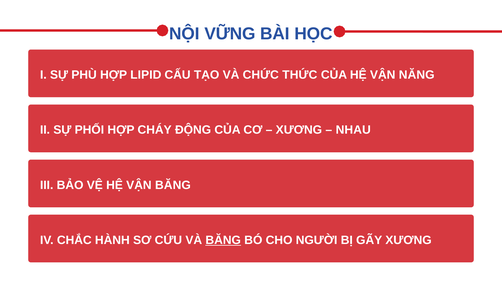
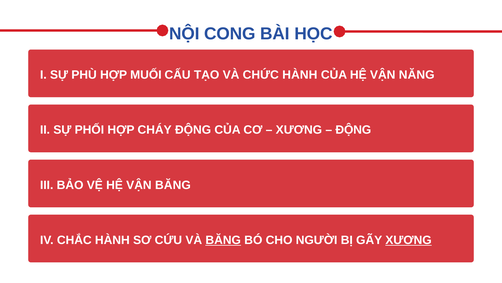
VỮNG: VỮNG -> CONG
LIPID: LIPID -> MUỐI
CHỨC THỨC: THỨC -> HÀNH
NHAU at (353, 130): NHAU -> ĐỘNG
XƯƠNG at (409, 240) underline: none -> present
